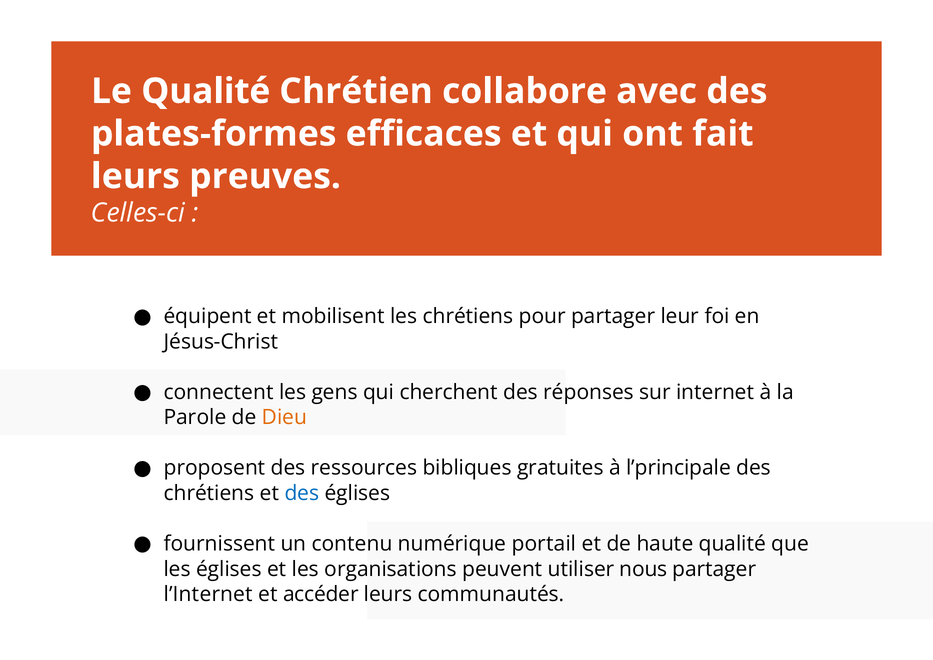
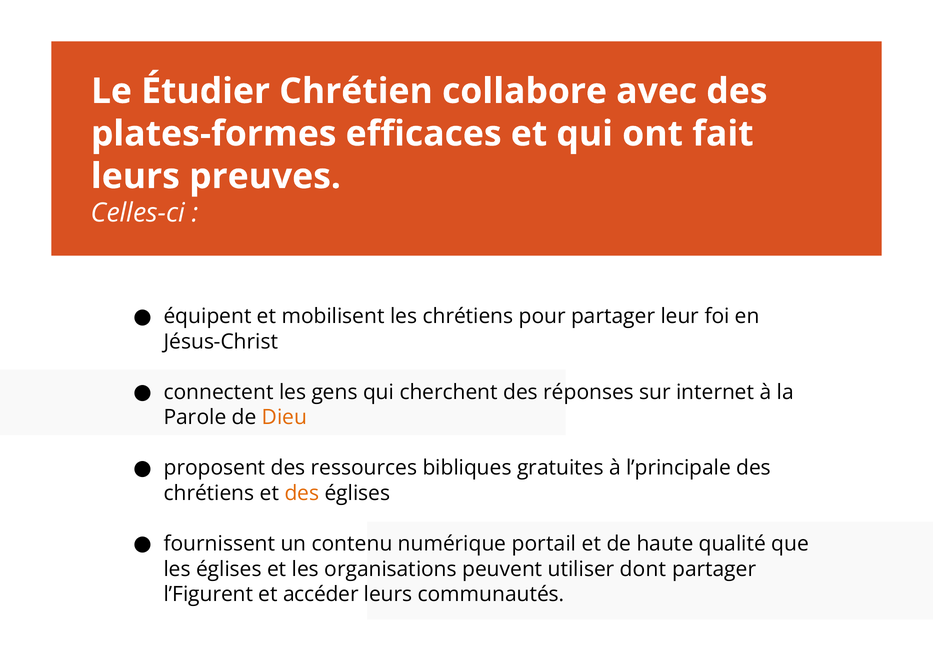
Le Qualité: Qualité -> Étudier
des at (302, 493) colour: blue -> orange
nous: nous -> dont
l’Internet: l’Internet -> l’Figurent
